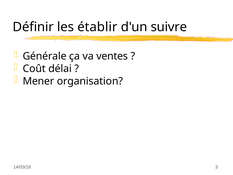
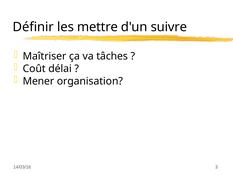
établir: établir -> mettre
Générale: Générale -> Maîtriser
ventes: ventes -> tâches
